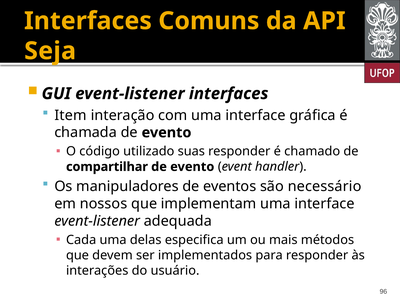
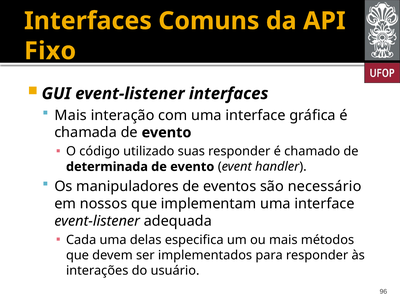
Seja: Seja -> Fixo
Item at (71, 115): Item -> Mais
compartilhar: compartilhar -> determinada
